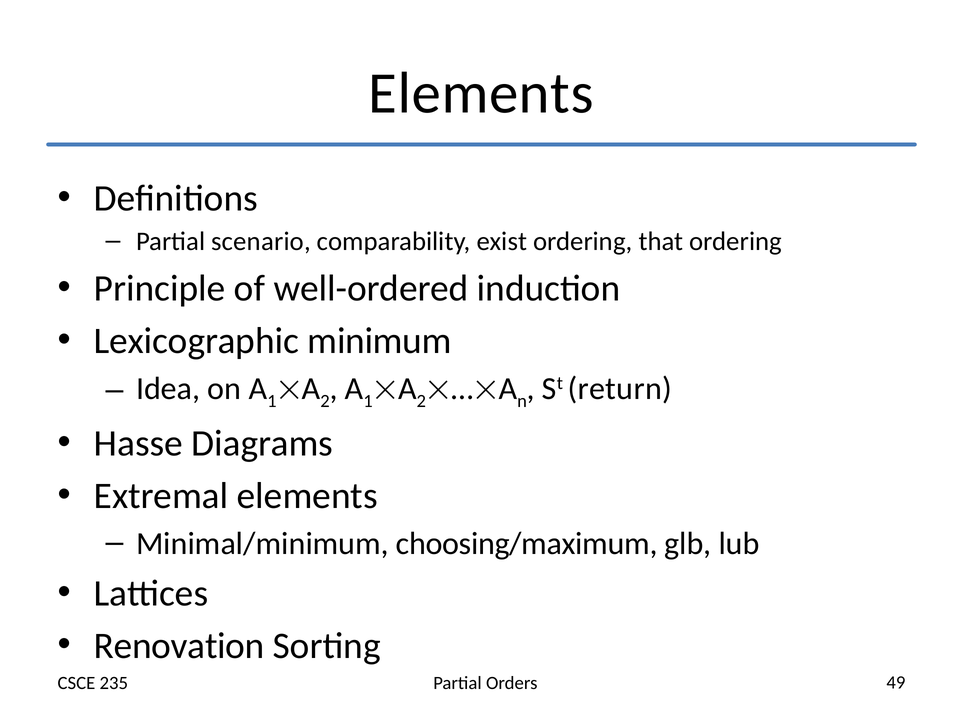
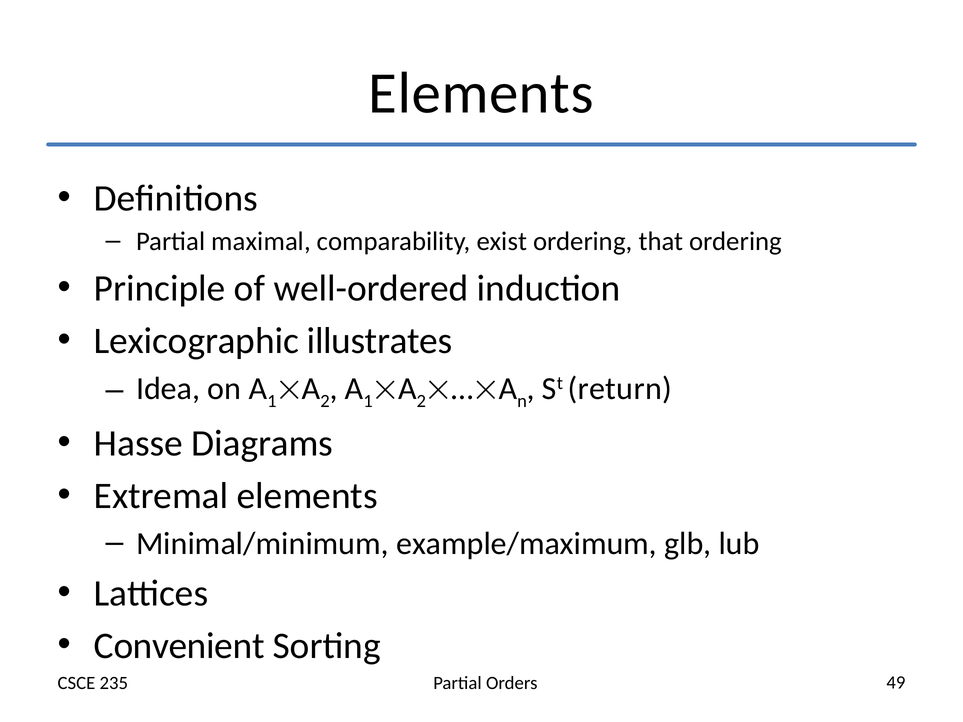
scenario: scenario -> maximal
minimum: minimum -> illustrates
choosing/maximum: choosing/maximum -> example/maximum
Renovation: Renovation -> Convenient
